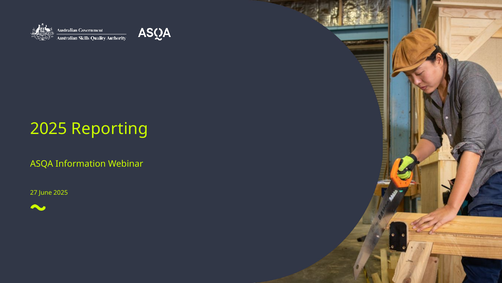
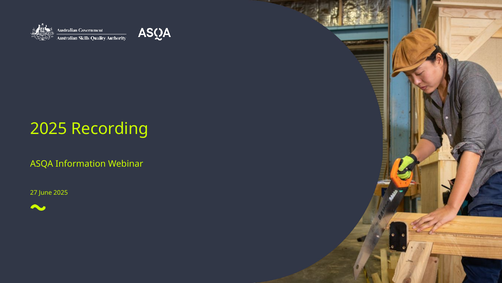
Reporting: Reporting -> Recording
